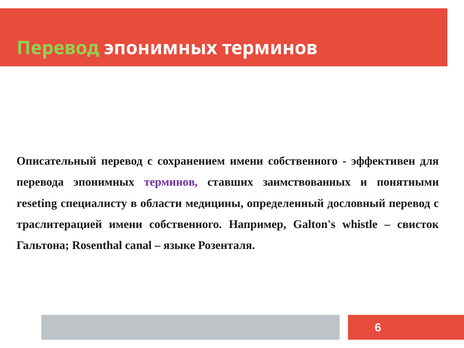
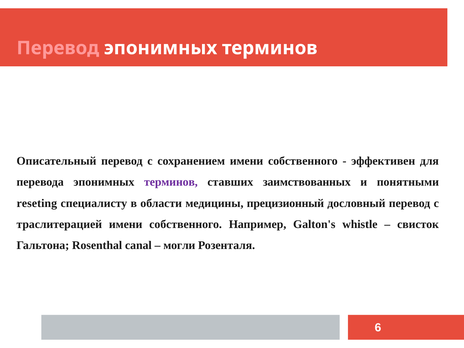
Перевод at (58, 48) colour: light green -> pink
определенный: определенный -> прецизионный
языке: языке -> могли
